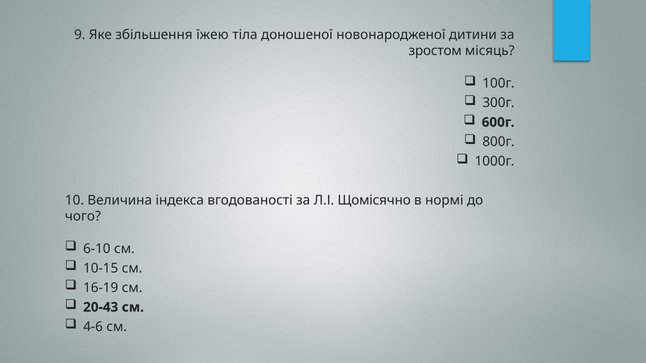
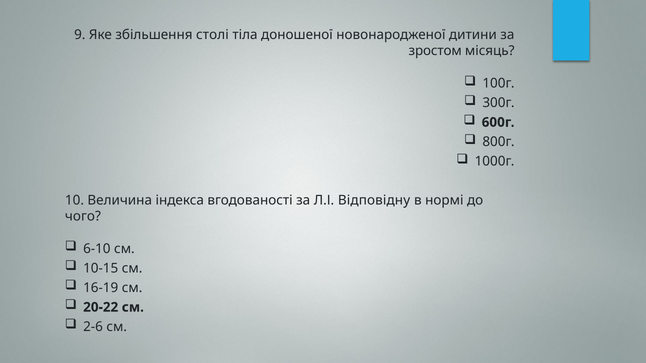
їжею: їжею -> столі
Щомісячно: Щомісячно -> Відповідну
20-43: 20-43 -> 20-22
4-6: 4-6 -> 2-6
